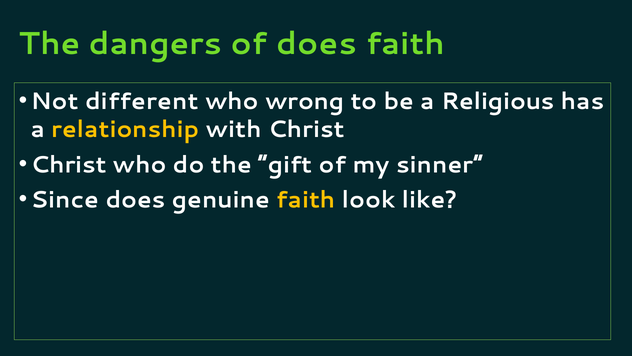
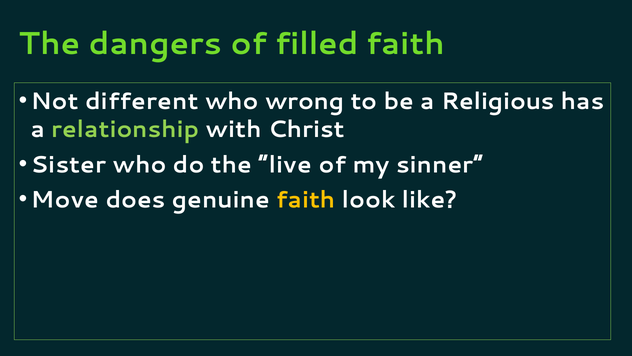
of does: does -> filled
relationship colour: yellow -> light green
Christ at (69, 164): Christ -> Sister
gift: gift -> live
Since: Since -> Move
